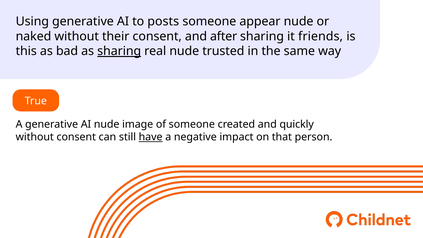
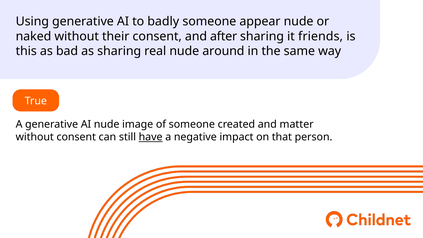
posts: posts -> badly
sharing at (119, 51) underline: present -> none
trusted: trusted -> around
quickly: quickly -> matter
